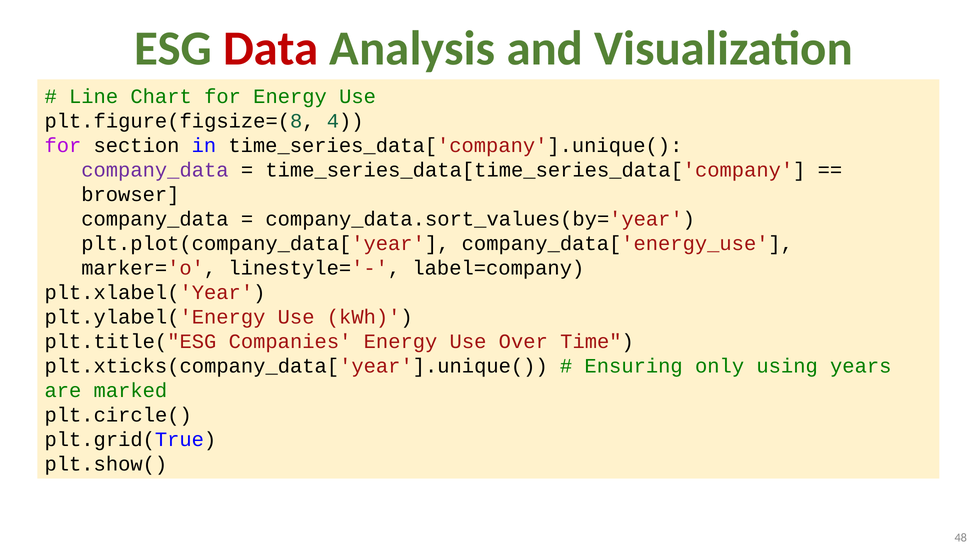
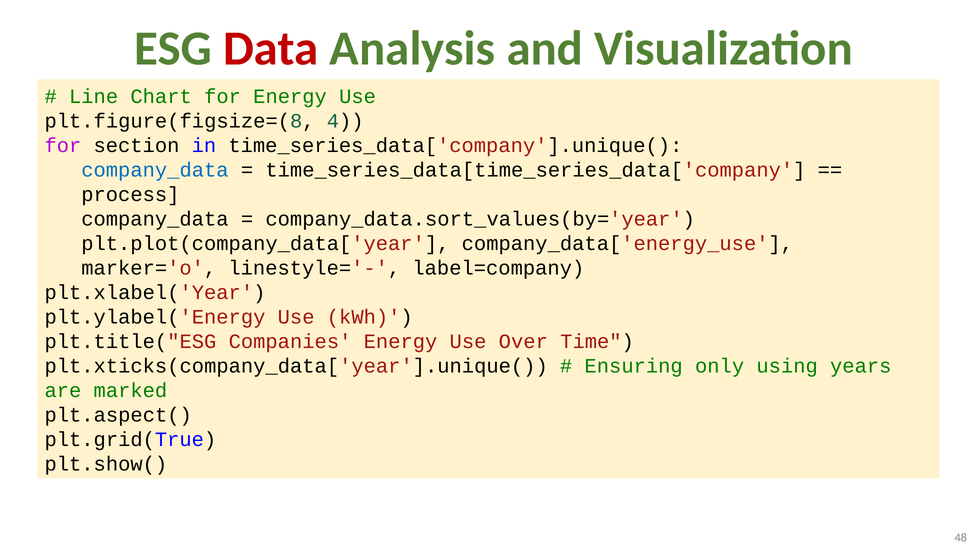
company_data at (155, 170) colour: purple -> blue
browser: browser -> process
plt.circle(: plt.circle( -> plt.aspect(
